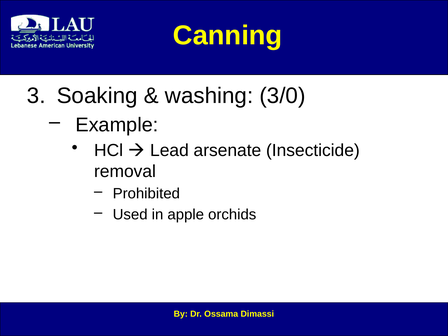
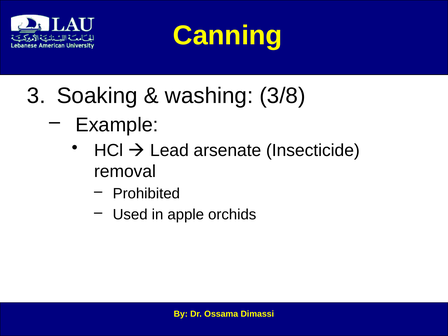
3/0: 3/0 -> 3/8
